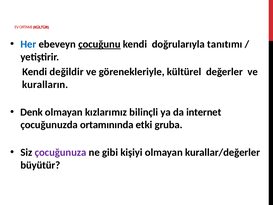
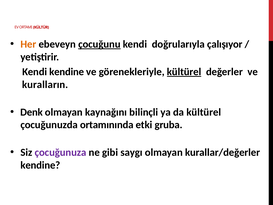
Her colour: blue -> orange
tanıtımı: tanıtımı -> çalışıyor
Kendi değildir: değildir -> kendine
kültürel at (184, 72) underline: none -> present
kızlarımız: kızlarımız -> kaynağını
da internet: internet -> kültürel
kişiyi: kişiyi -> saygı
büyütür at (40, 165): büyütür -> kendine
